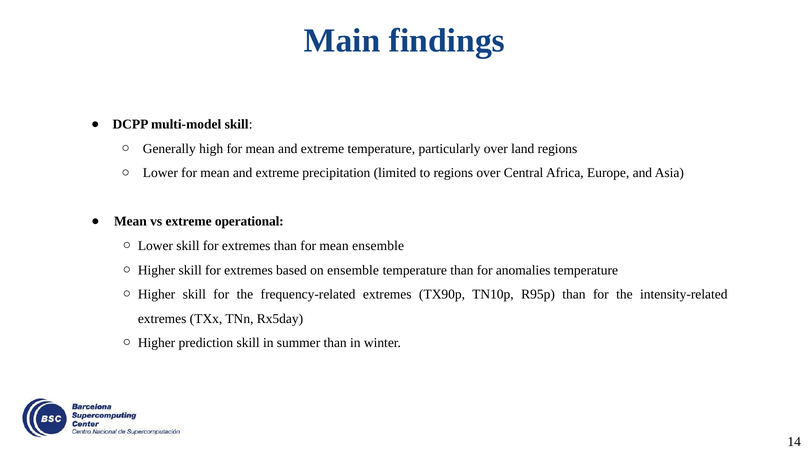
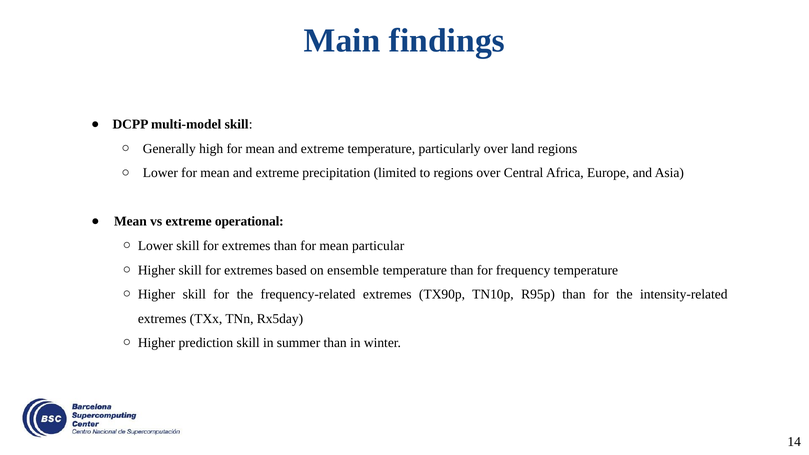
mean ensemble: ensemble -> particular
anomalies: anomalies -> frequency
